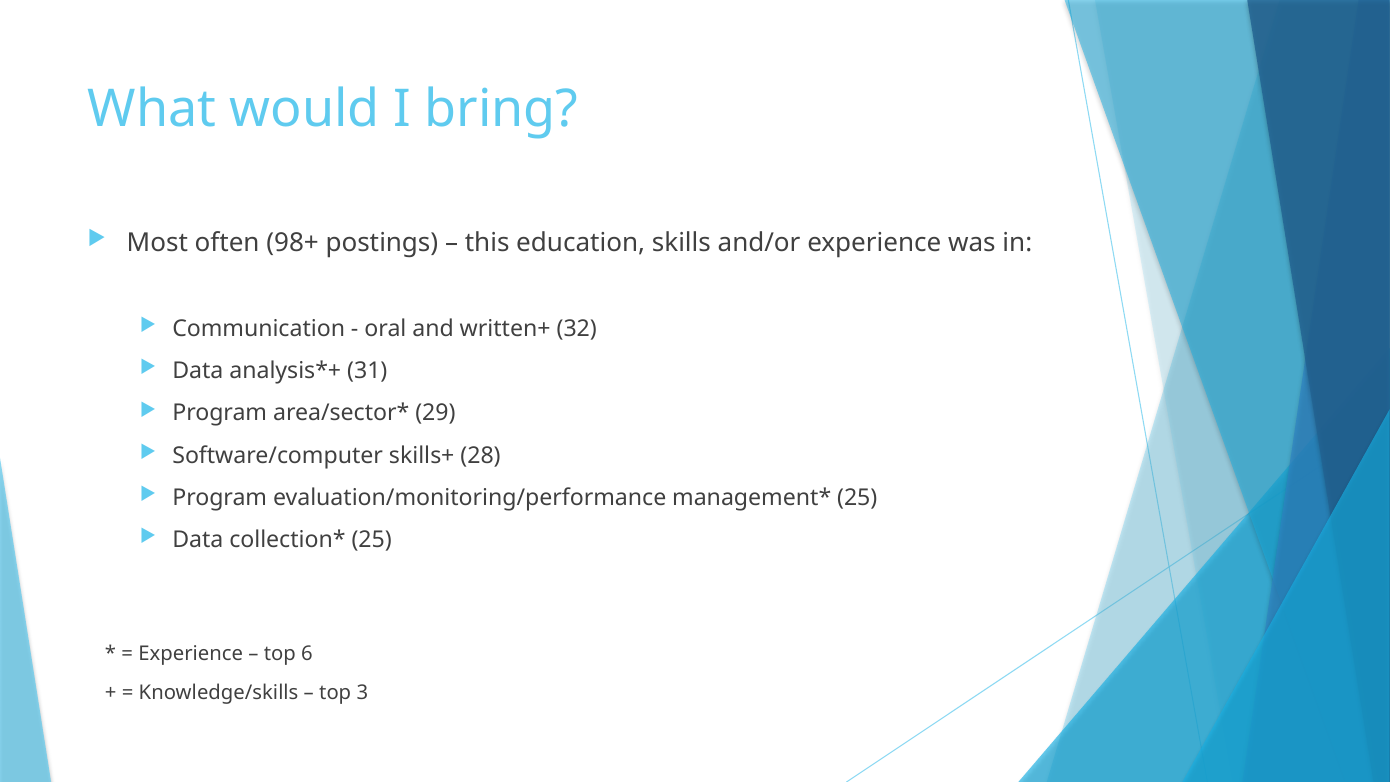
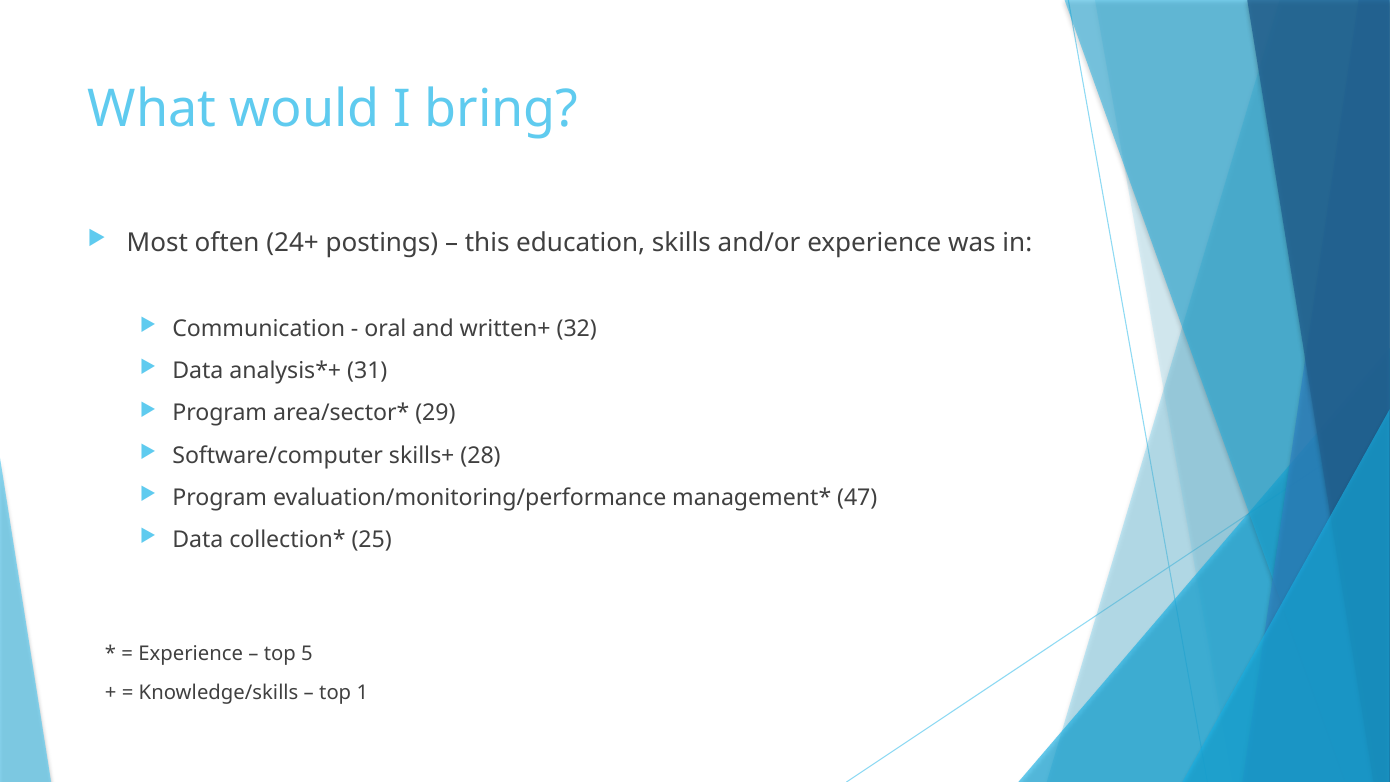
98+: 98+ -> 24+
25 at (857, 498): 25 -> 47
6: 6 -> 5
3: 3 -> 1
